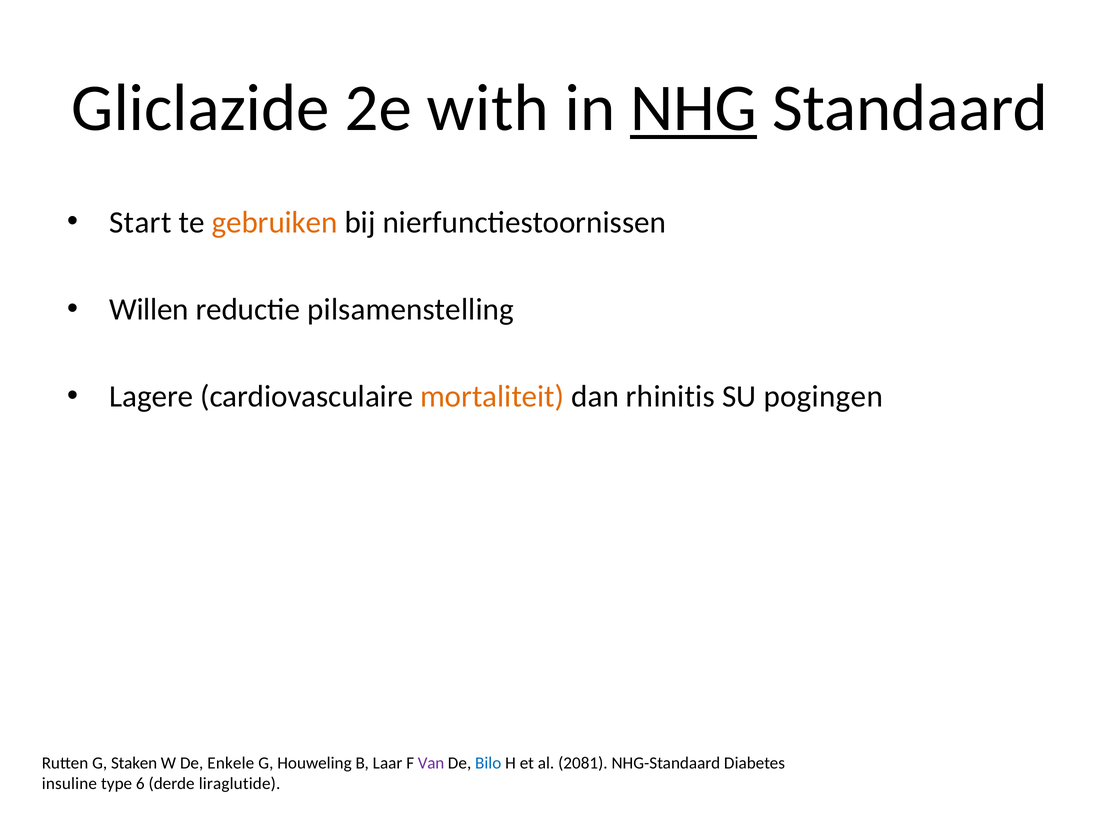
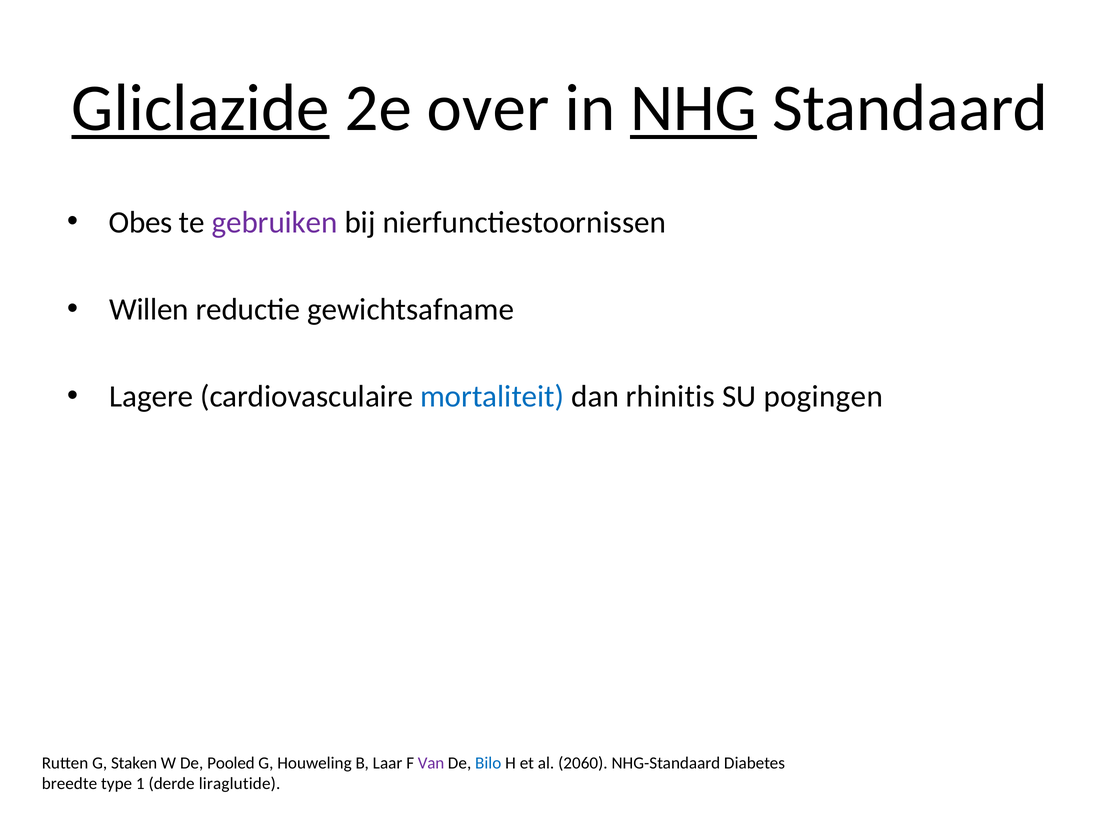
Gliclazide underline: none -> present
with: with -> over
Start: Start -> Obes
gebruiken colour: orange -> purple
pilsamenstelling: pilsamenstelling -> gewichtsafname
mortaliteit colour: orange -> blue
Enkele: Enkele -> Pooled
2081: 2081 -> 2060
insuline: insuline -> breedte
6: 6 -> 1
